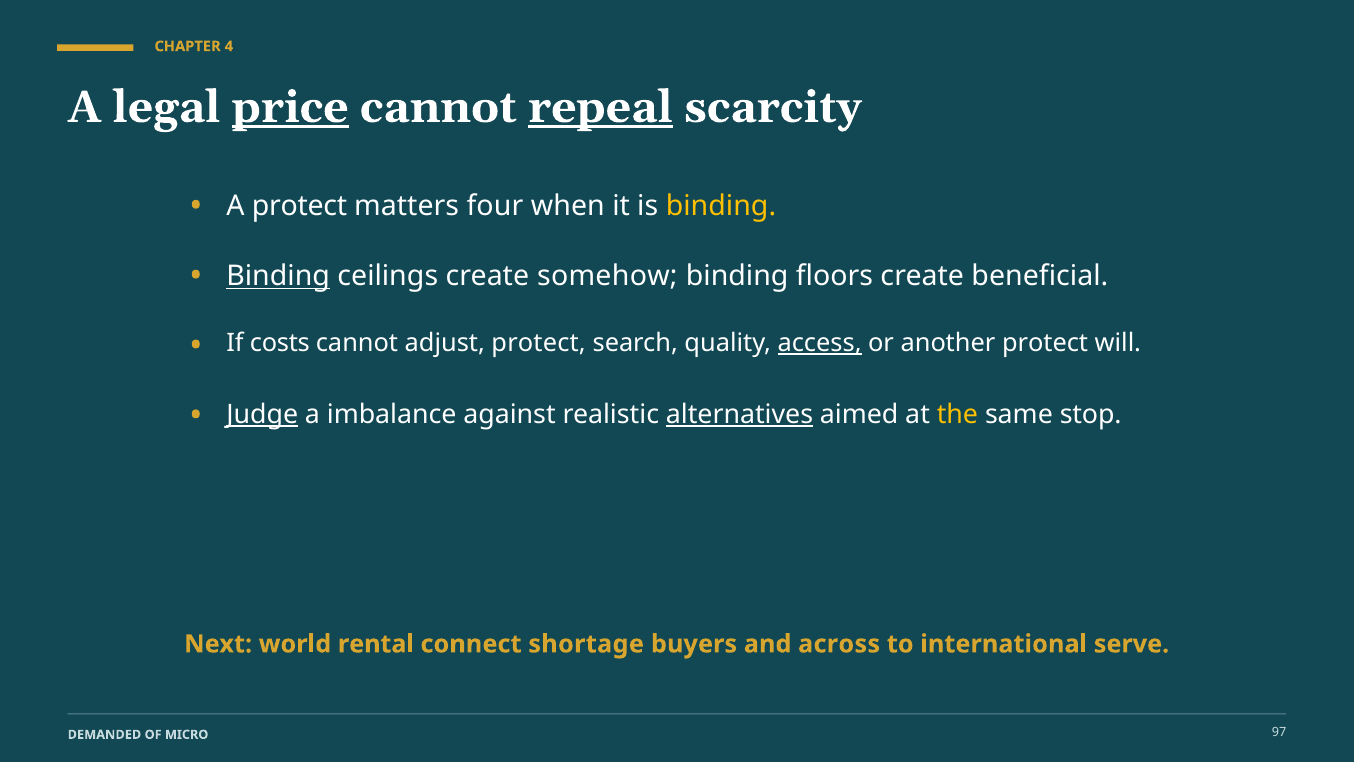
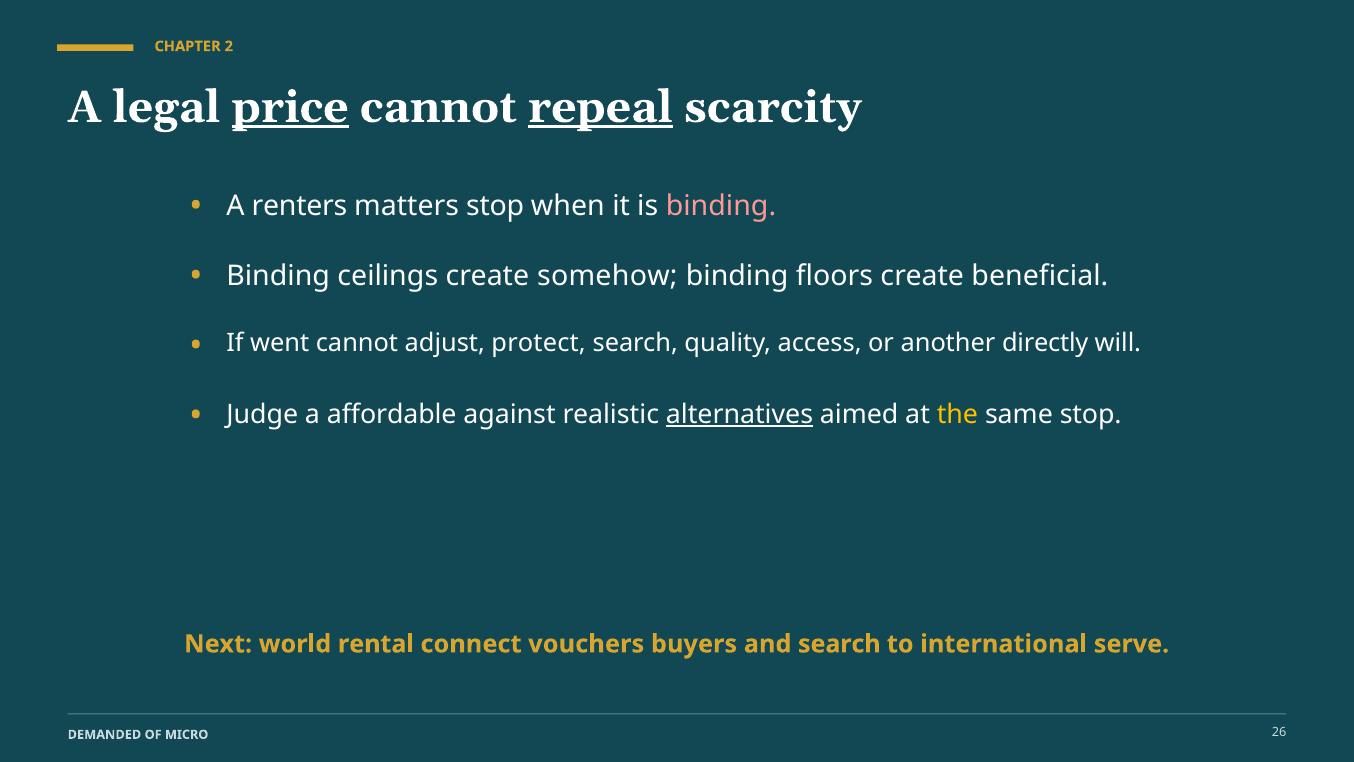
4: 4 -> 2
A protect: protect -> renters
matters four: four -> stop
binding at (721, 206) colour: yellow -> pink
Binding at (278, 276) underline: present -> none
costs: costs -> went
access underline: present -> none
another protect: protect -> directly
Judge underline: present -> none
imbalance: imbalance -> affordable
shortage: shortage -> vouchers
and across: across -> search
97: 97 -> 26
